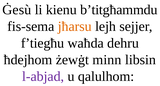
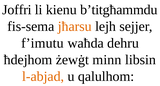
Ġesù: Ġesù -> Joffri
f’tiegħu: f’tiegħu -> f’imutu
l-abjad colour: purple -> orange
